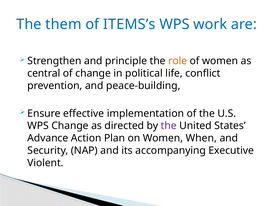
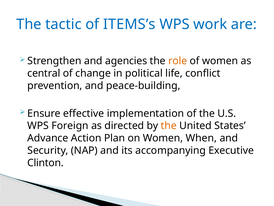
them: them -> tactic
principle: principle -> agencies
WPS Change: Change -> Foreign
the at (169, 125) colour: purple -> orange
Violent: Violent -> Clinton
